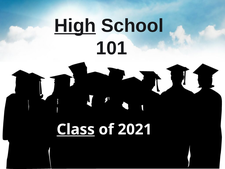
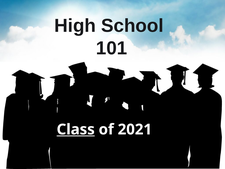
High underline: present -> none
